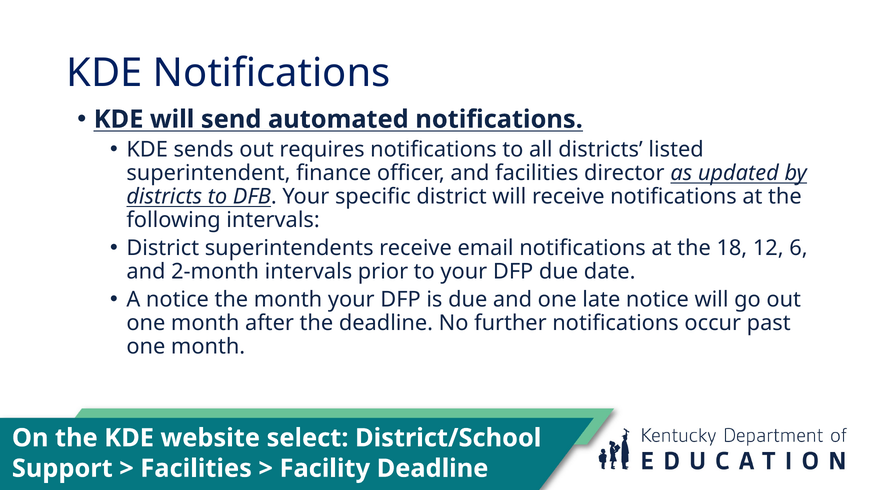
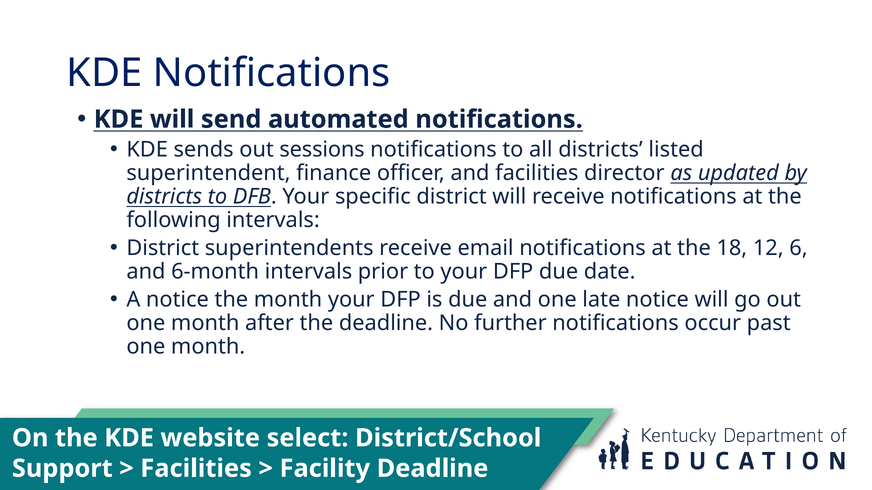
requires: requires -> sessions
2-month: 2-month -> 6-month
